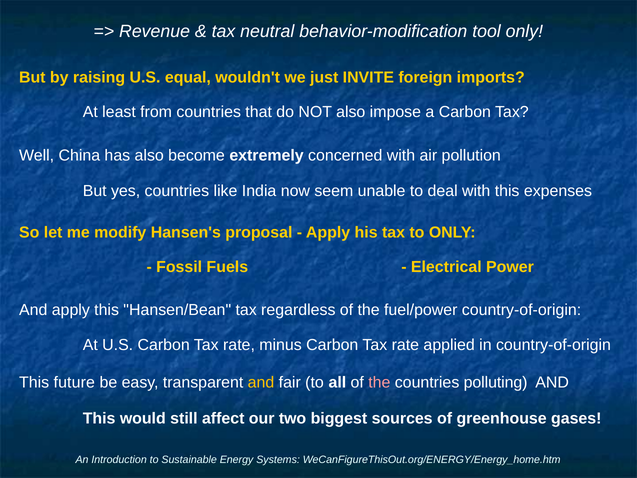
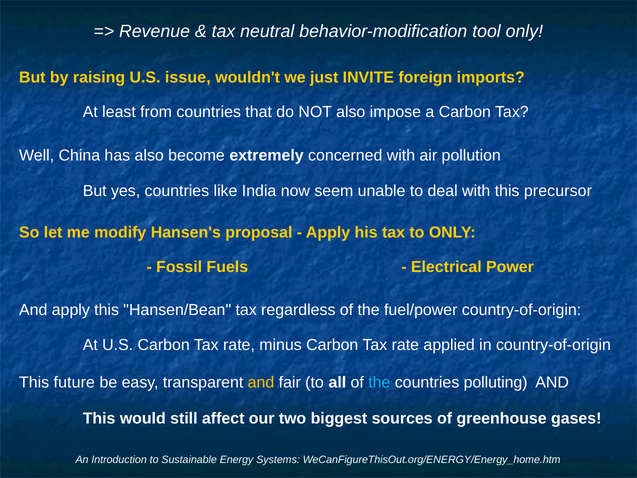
equal: equal -> issue
expenses: expenses -> precursor
the at (379, 382) colour: pink -> light blue
